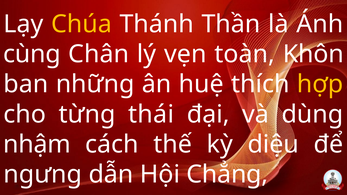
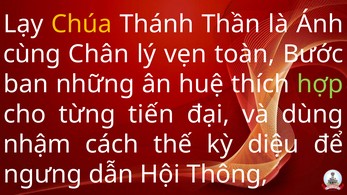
Khôn: Khôn -> Bước
hợp colour: yellow -> light green
thái: thái -> tiến
Chẳng: Chẳng -> Thông
